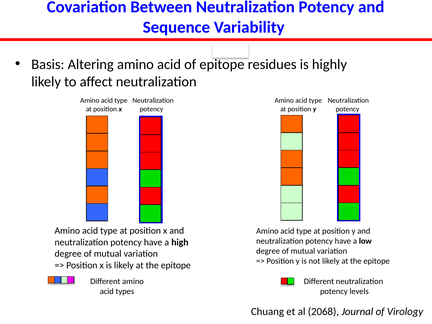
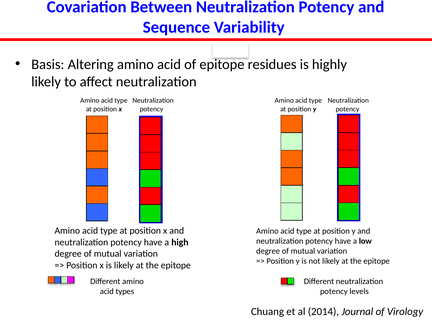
2068: 2068 -> 2014
